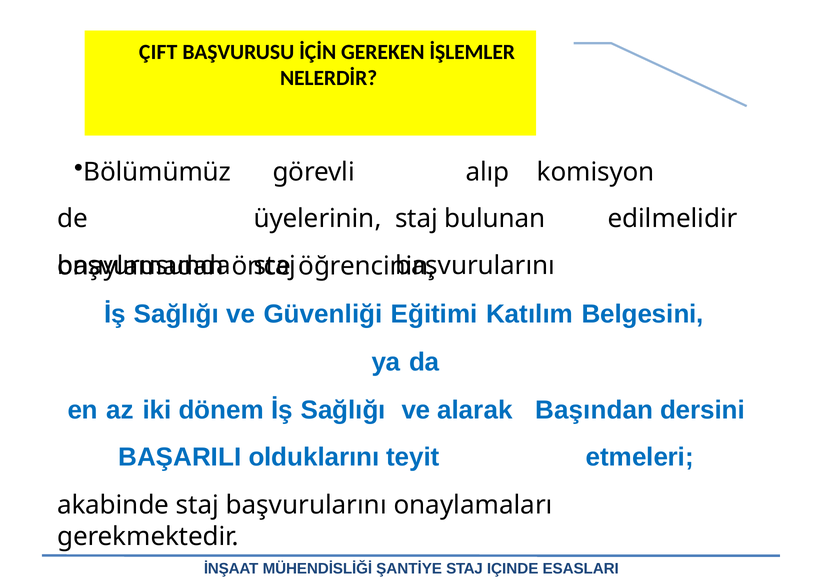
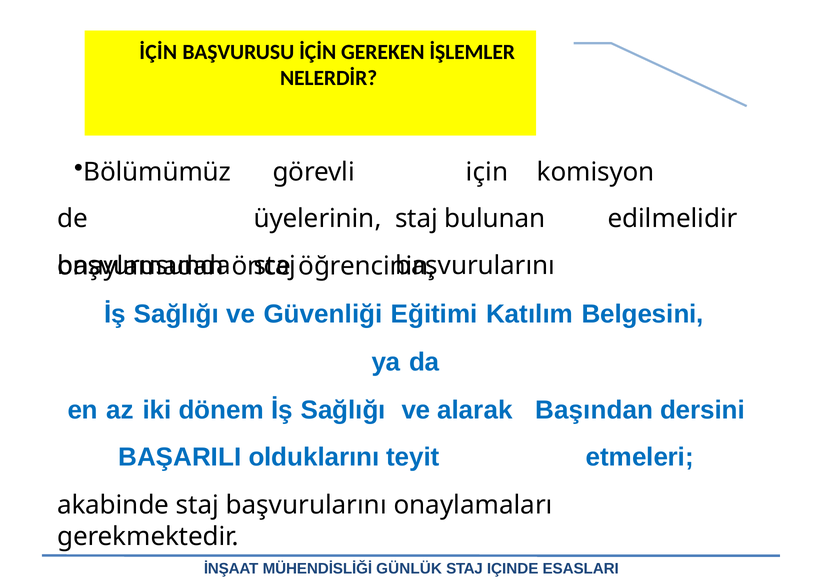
ÇIFT at (158, 52): ÇIFT -> İÇİN
alıp: alıp -> için
ŞANTİYE: ŞANTİYE -> GÜNLÜK
